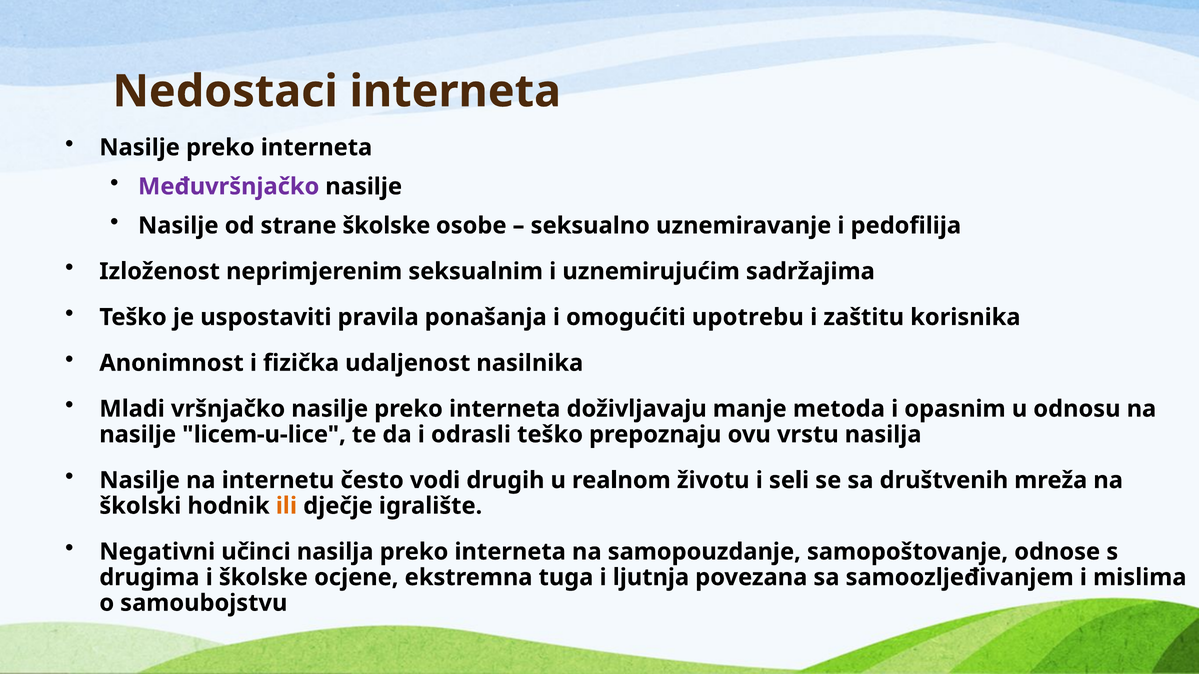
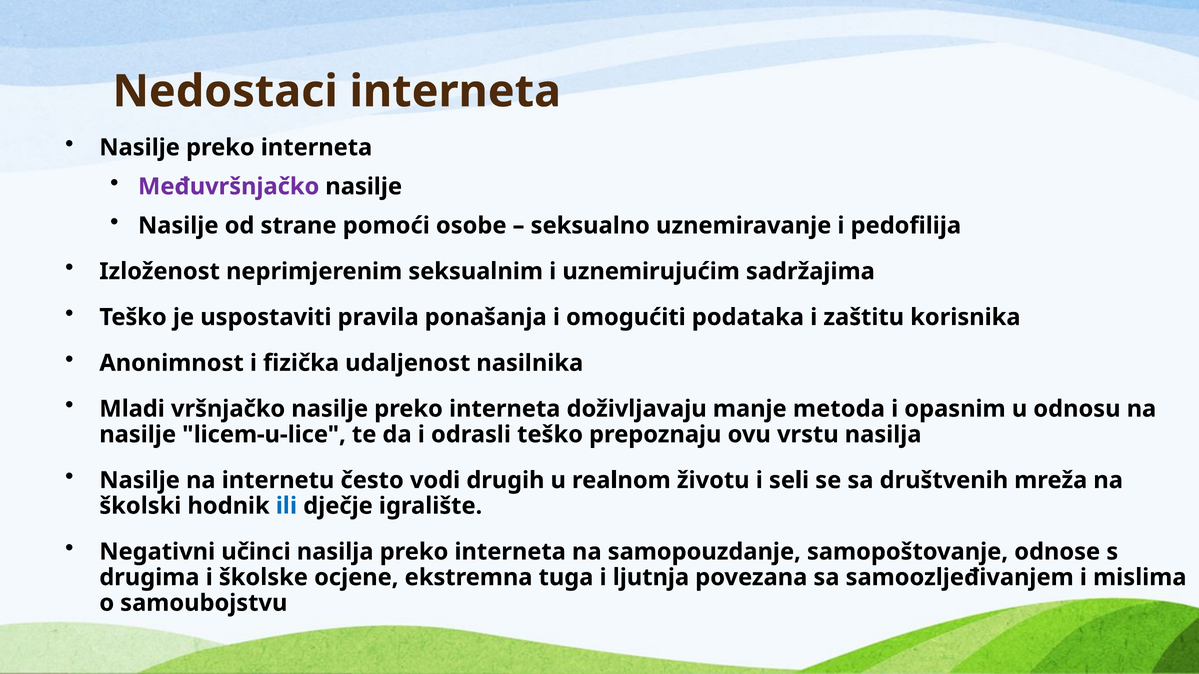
strane školske: školske -> pomoći
upotrebu: upotrebu -> podataka
ili colour: orange -> blue
